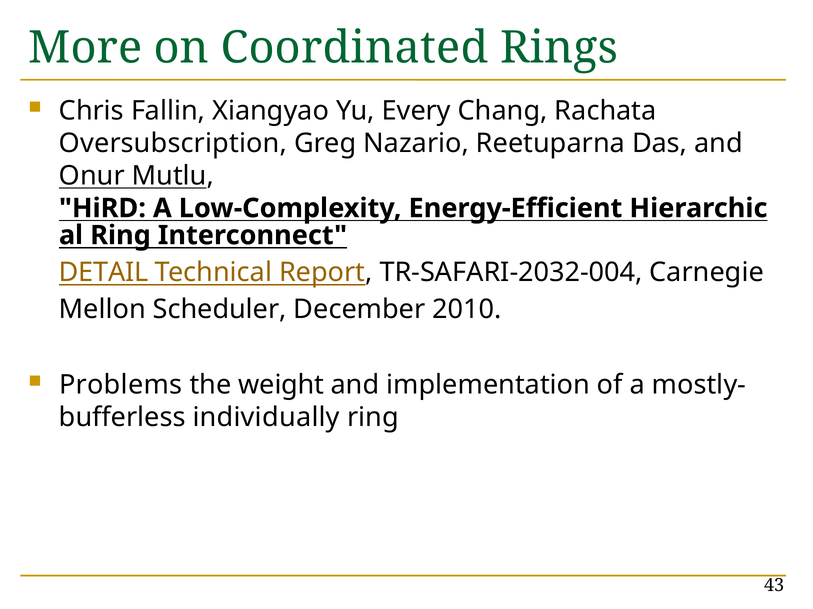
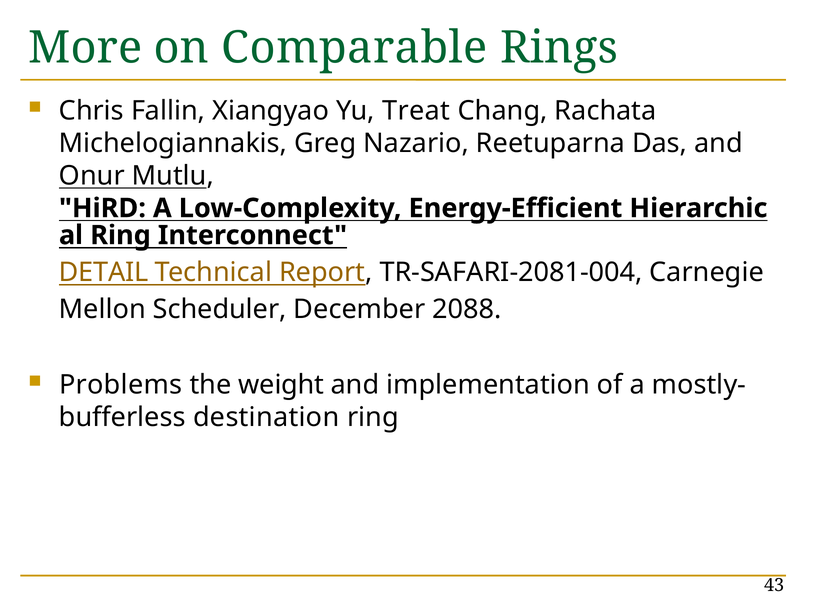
Coordinated: Coordinated -> Comparable
Every: Every -> Treat
Oversubscription: Oversubscription -> Michelogiannakis
TR-SAFARI-2032-004: TR-SAFARI-2032-004 -> TR-SAFARI-2081-004
2010: 2010 -> 2088
individually: individually -> destination
